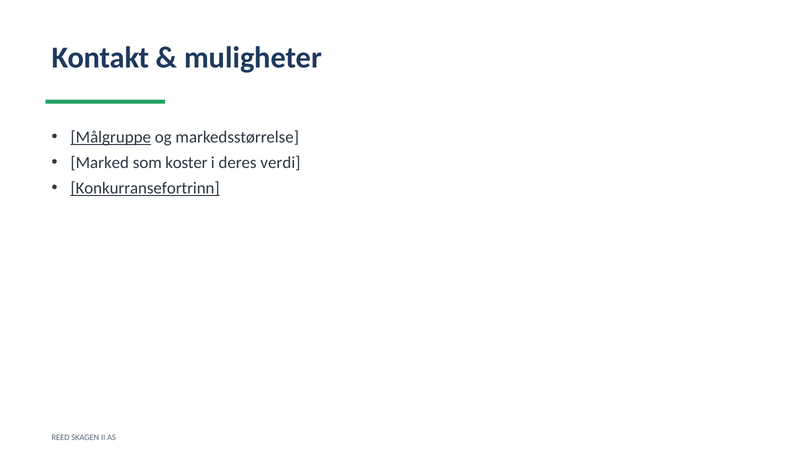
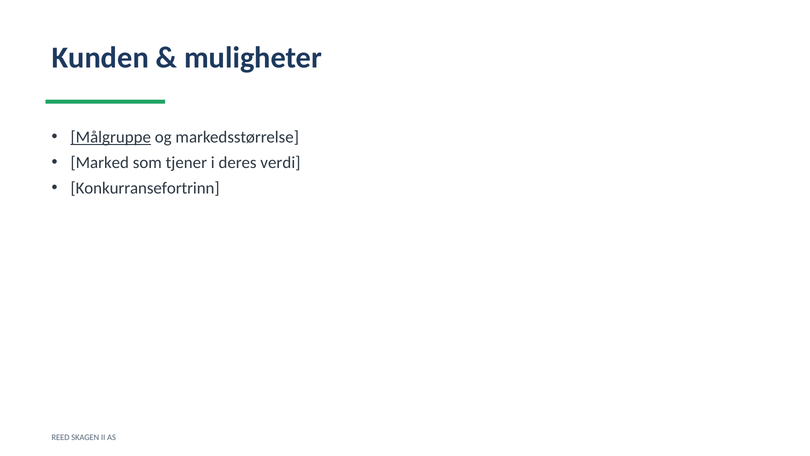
Kontakt: Kontakt -> Kunden
koster: koster -> tjener
Konkurransefortrinn underline: present -> none
